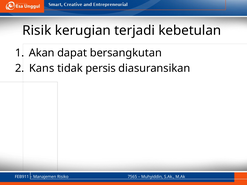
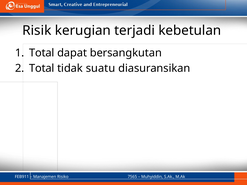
Akan at (42, 53): Akan -> Total
Kans at (42, 68): Kans -> Total
persis: persis -> suatu
